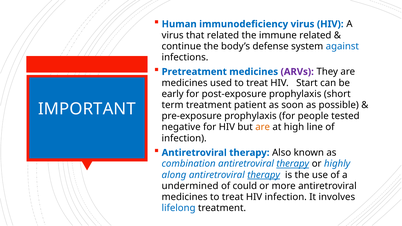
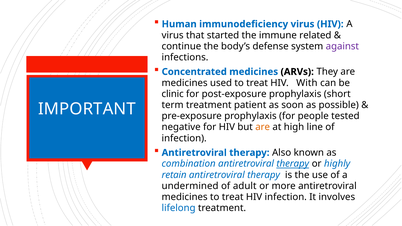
that related: related -> started
against colour: blue -> purple
Pretreatment: Pretreatment -> Concentrated
ARVs colour: purple -> black
Start: Start -> With
early: early -> clinic
along: along -> retain
therapy at (264, 175) underline: present -> none
could: could -> adult
